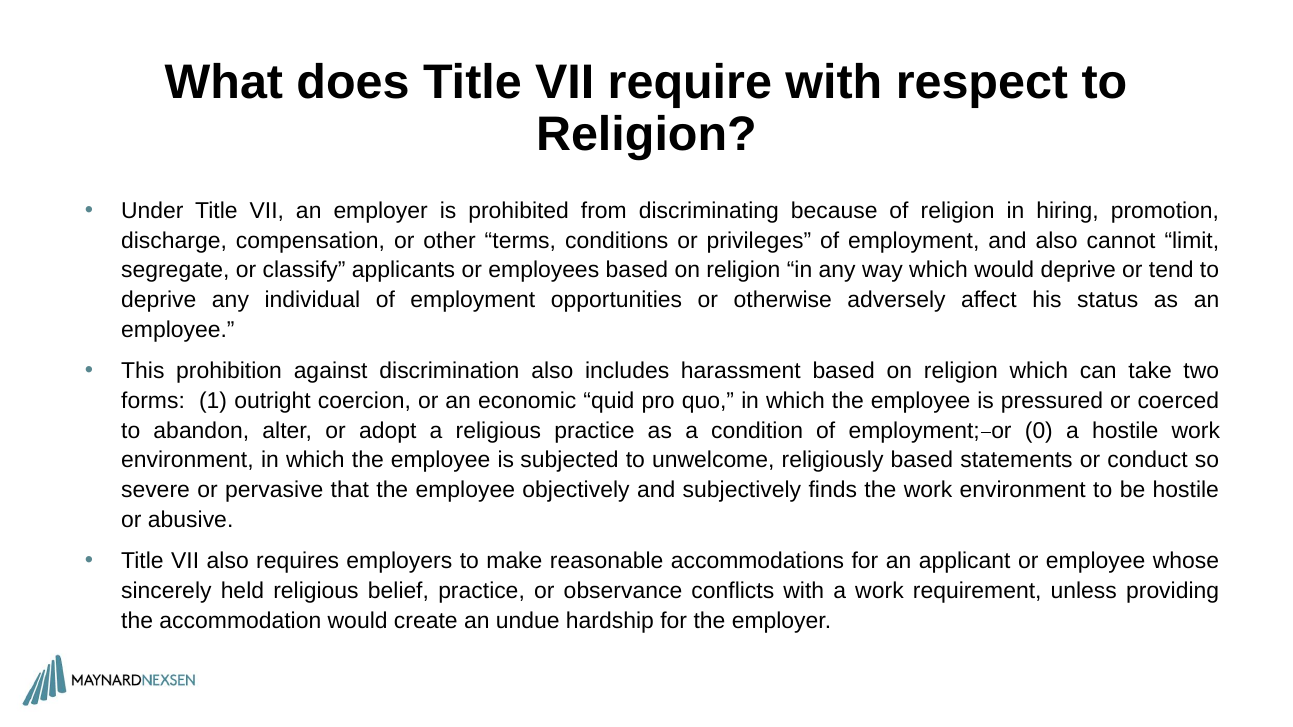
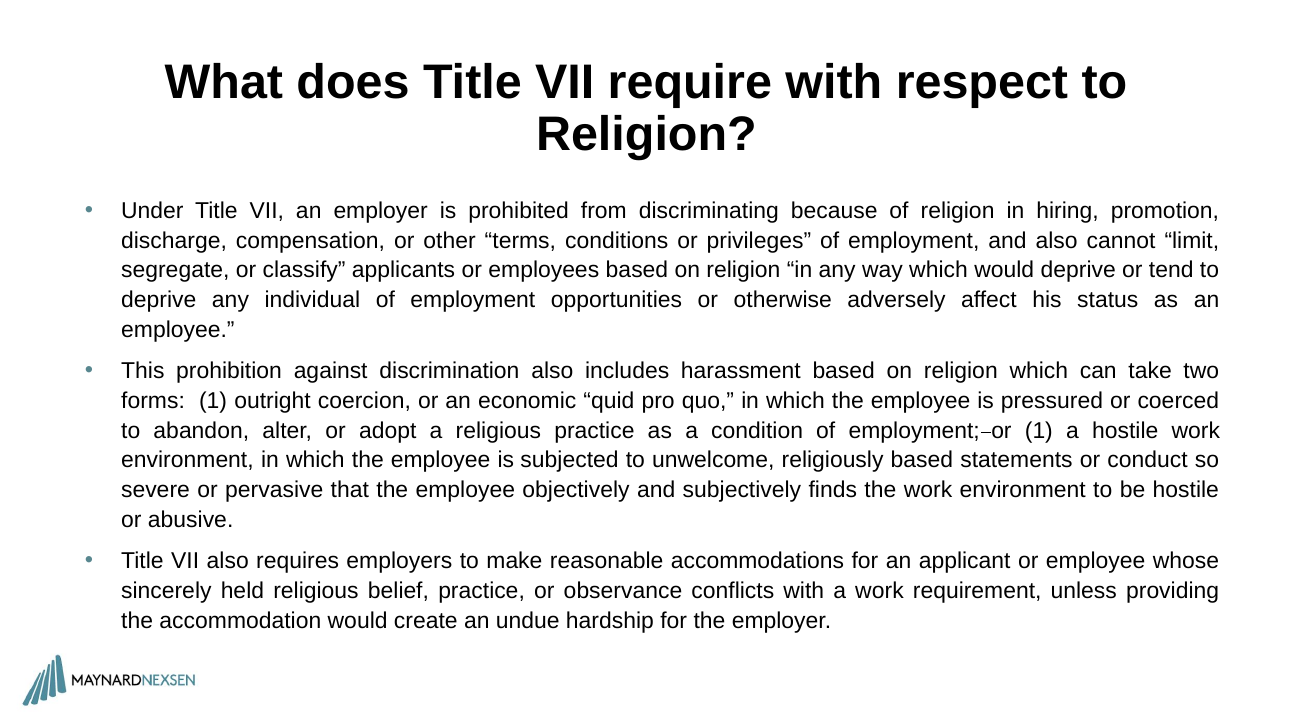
or 0: 0 -> 1
